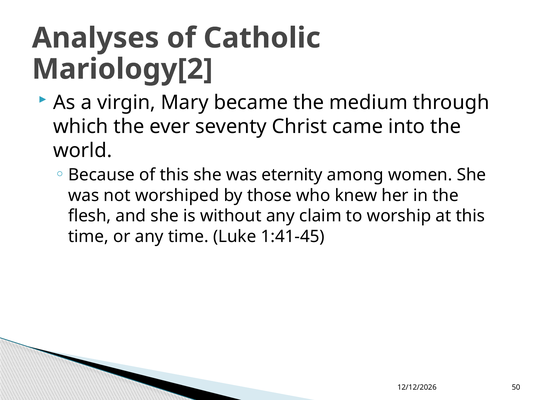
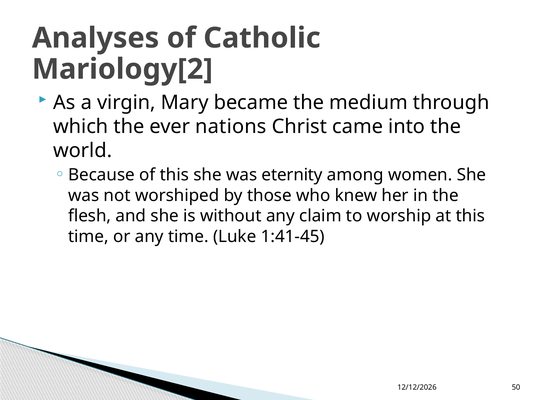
seventy: seventy -> nations
